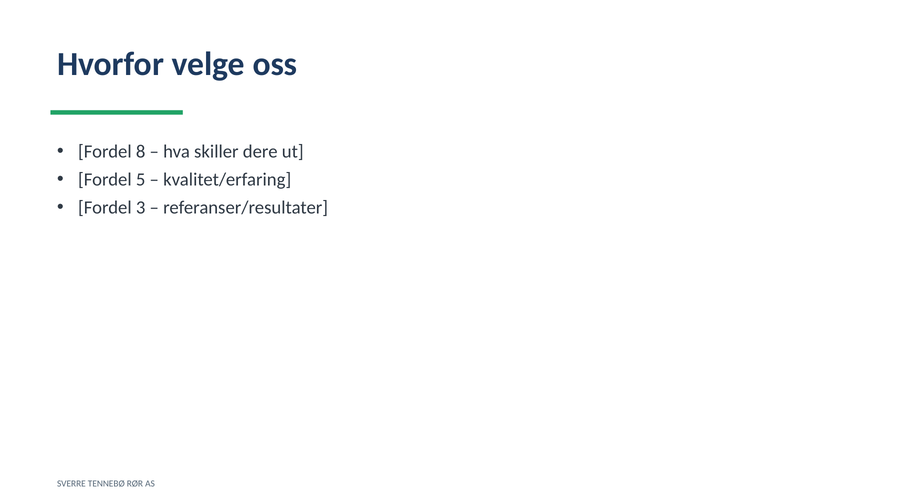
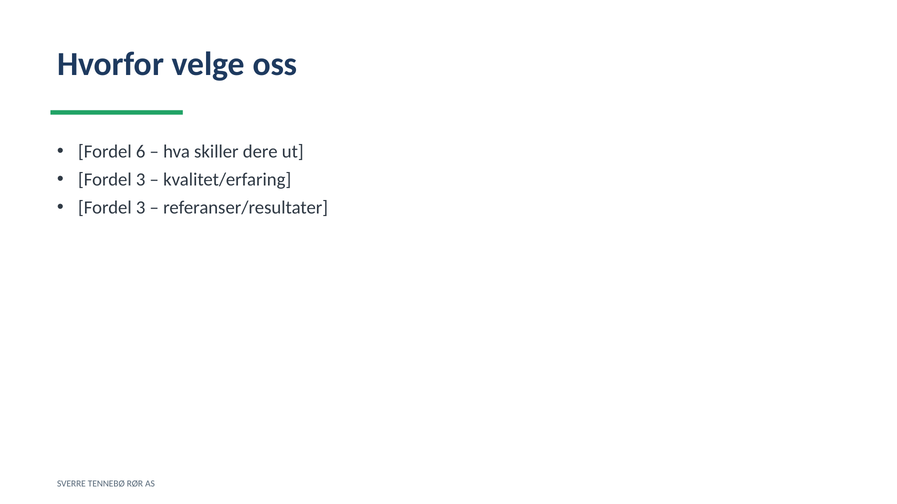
8: 8 -> 6
5 at (141, 180): 5 -> 3
